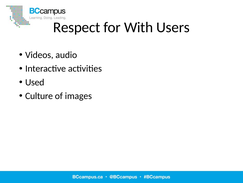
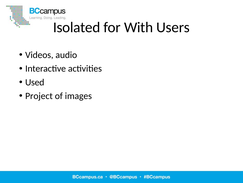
Respect: Respect -> Isolated
Culture: Culture -> Project
